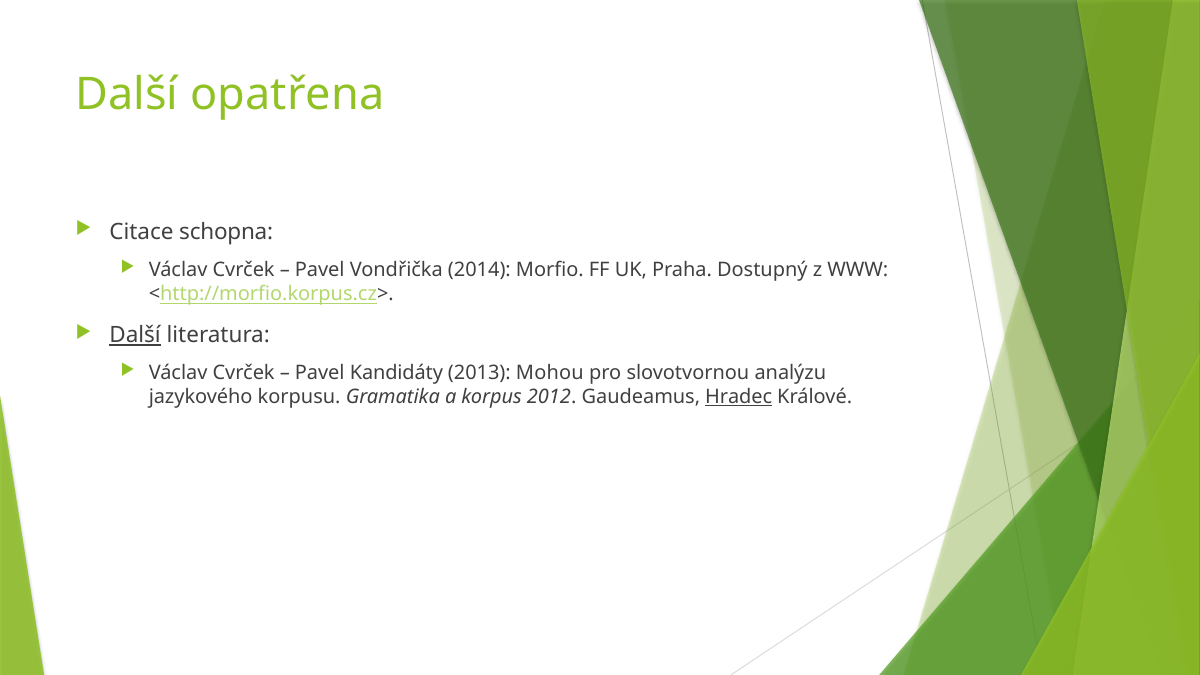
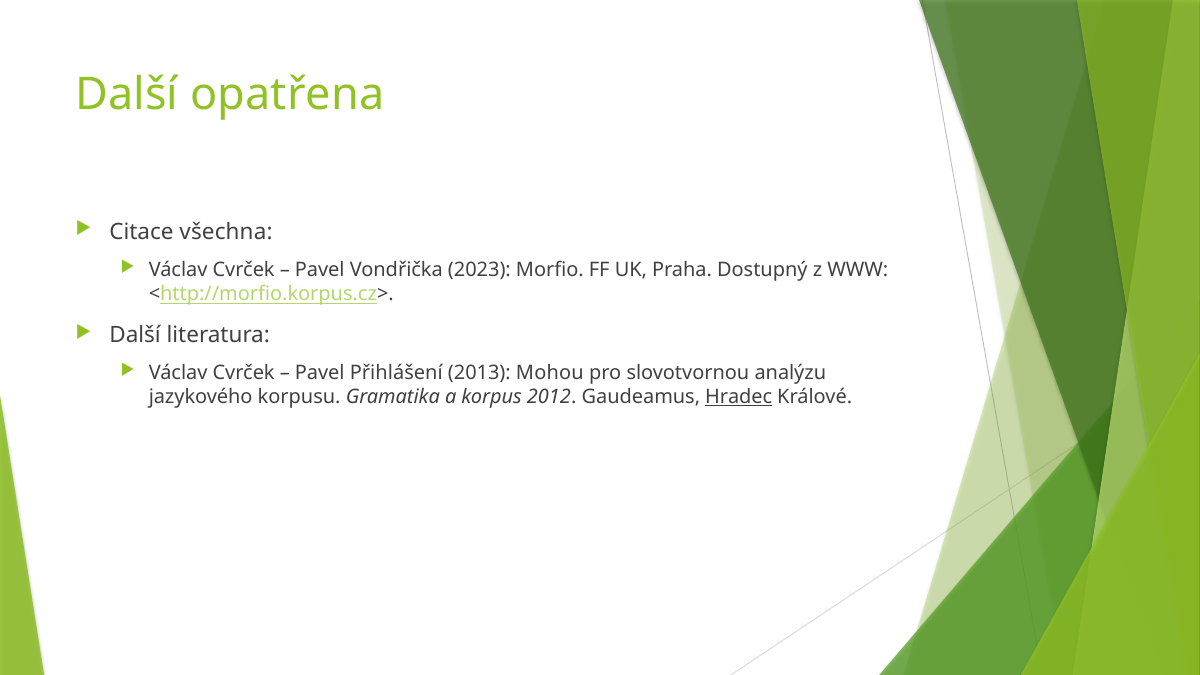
schopna: schopna -> všechna
2014: 2014 -> 2023
Další at (135, 335) underline: present -> none
Kandidáty: Kandidáty -> Přihlášení
